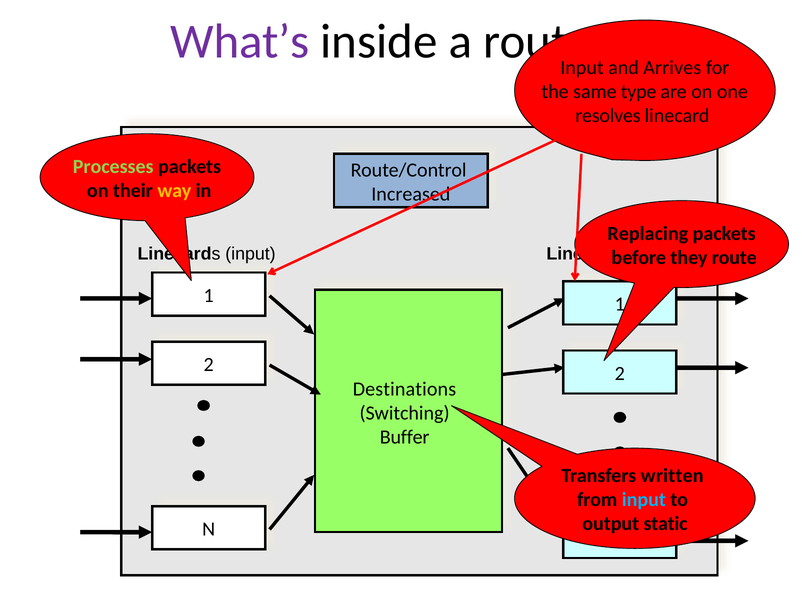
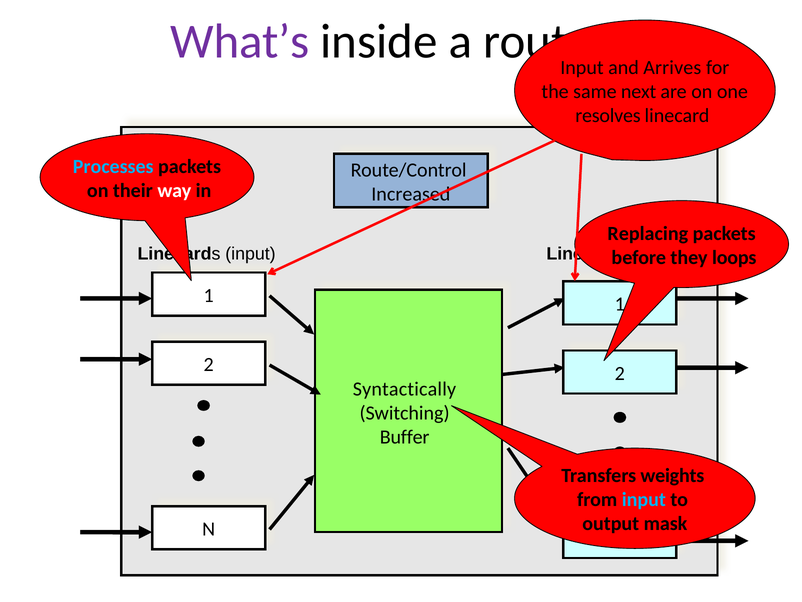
type: type -> next
Processes colour: light green -> light blue
way colour: yellow -> white
route: route -> loops
Destinations: Destinations -> Syntactically
written: written -> weights
static: static -> mask
